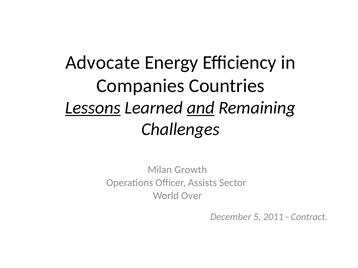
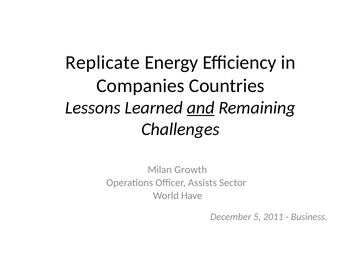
Advocate: Advocate -> Replicate
Lessons underline: present -> none
Over: Over -> Have
Contract: Contract -> Business
